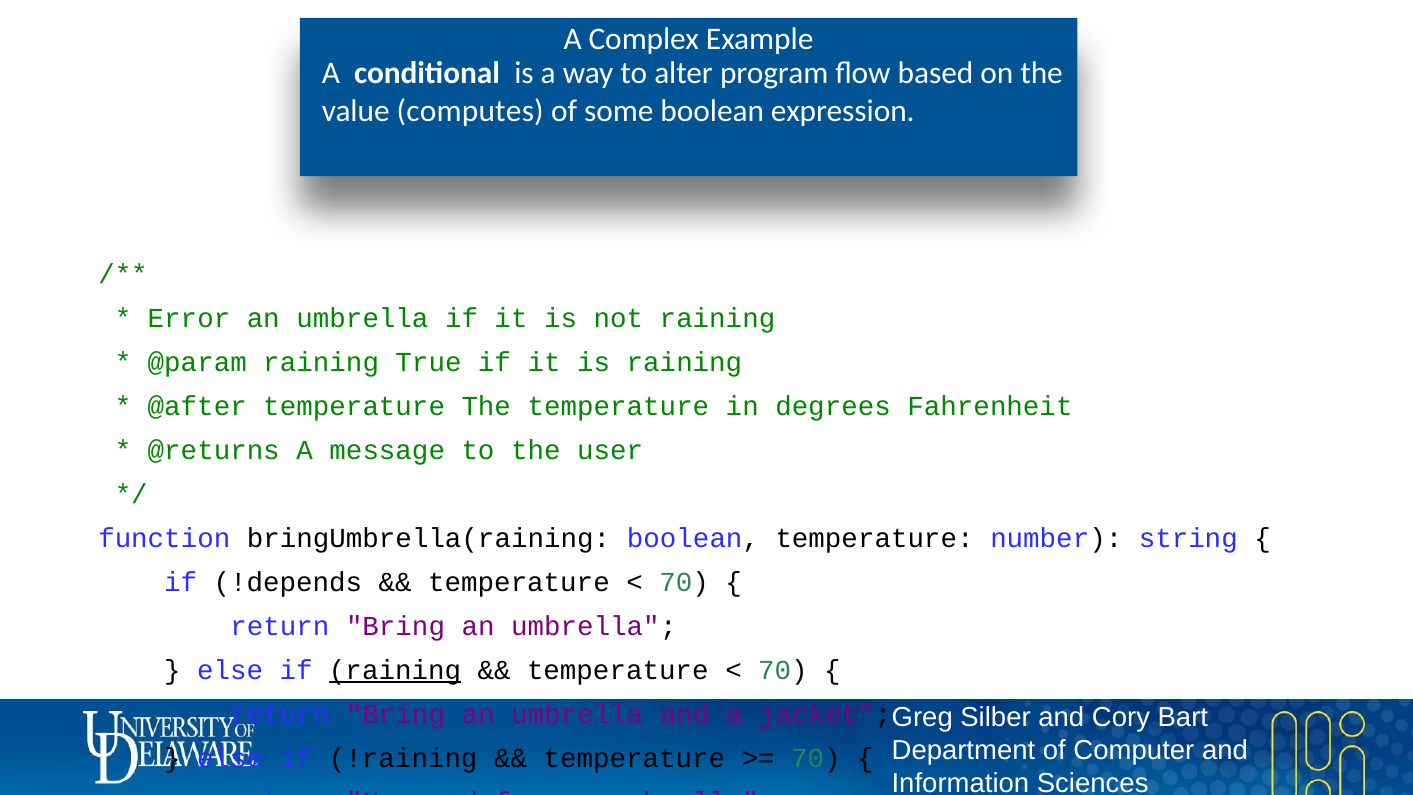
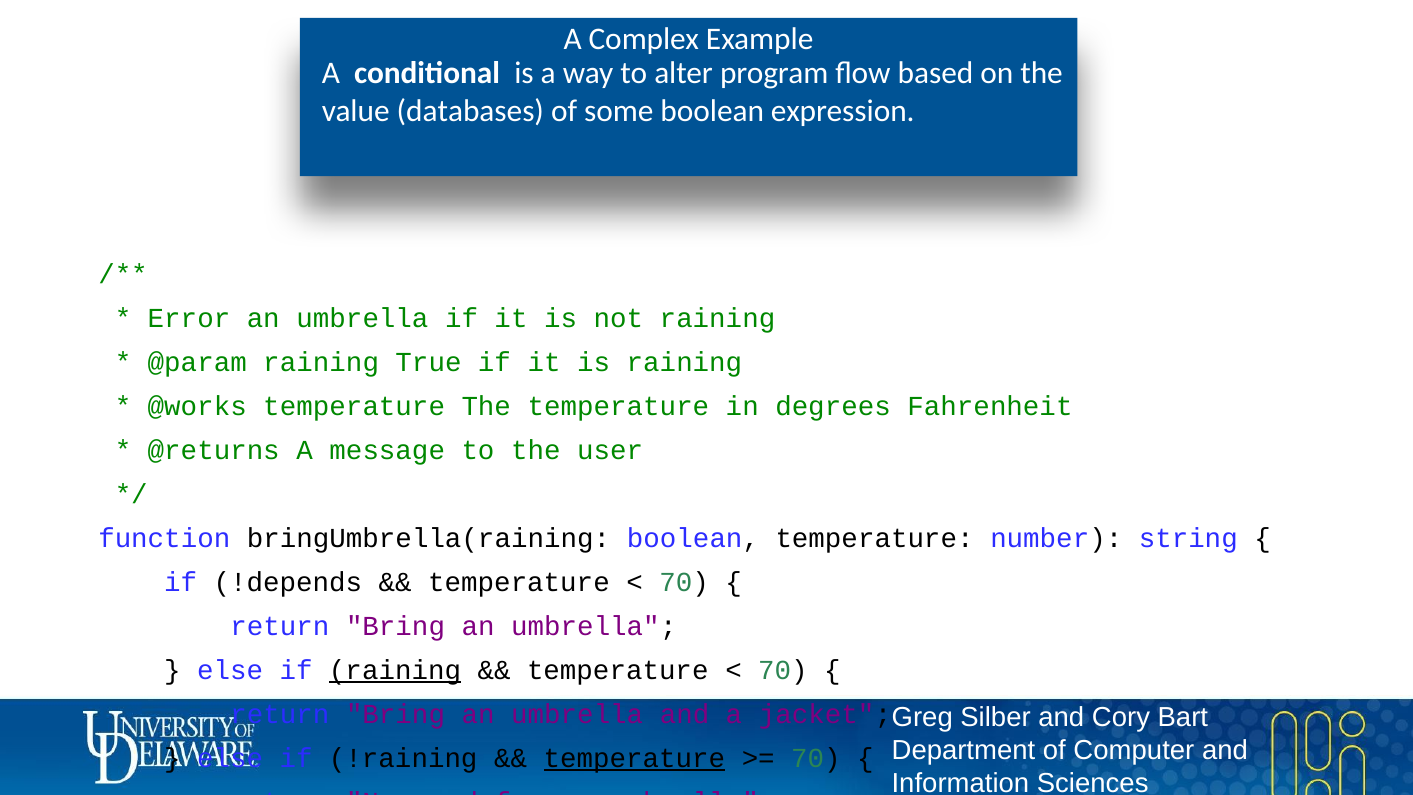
computes: computes -> databases
@after: @after -> @works
temperature at (634, 758) underline: none -> present
